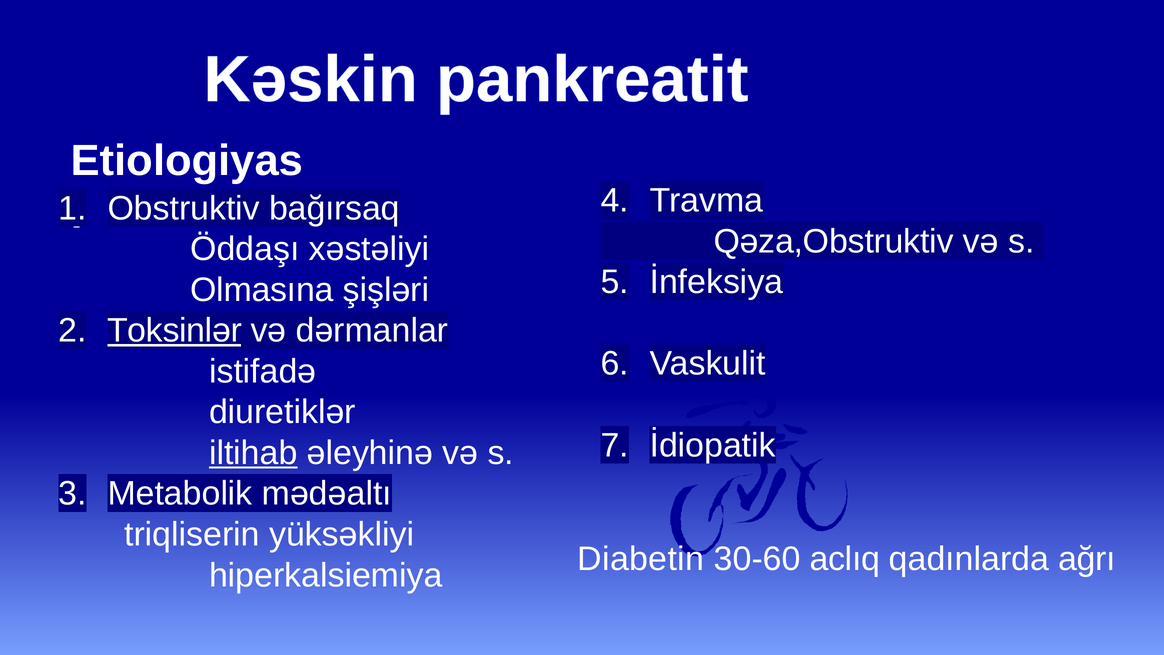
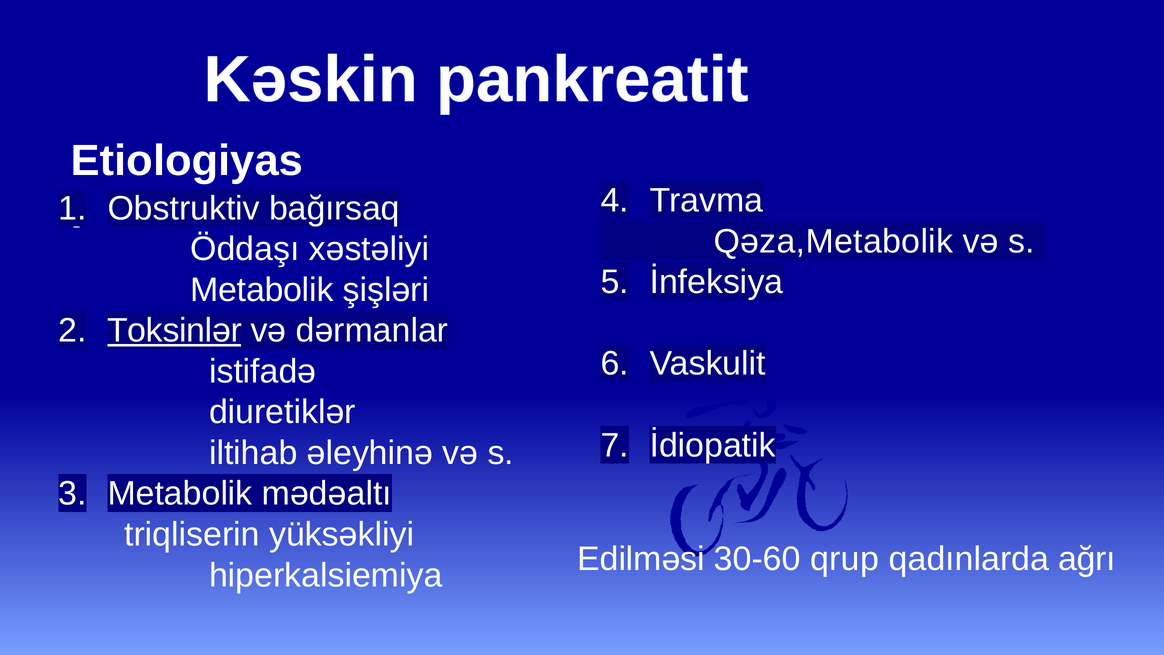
Qəza,Obstruktiv: Qəza,Obstruktiv -> Qəza,Metabolik
Olmasına at (262, 290): Olmasına -> Metabolik
iltihab underline: present -> none
Diabetin: Diabetin -> Edilməsi
aclıq: aclıq -> qrup
